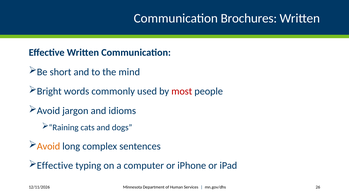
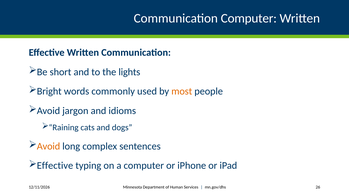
Communication Brochures: Brochures -> Computer
mind: mind -> lights
most colour: red -> orange
